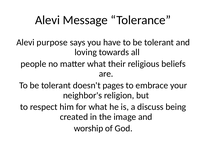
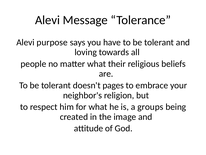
discuss: discuss -> groups
worship: worship -> attitude
